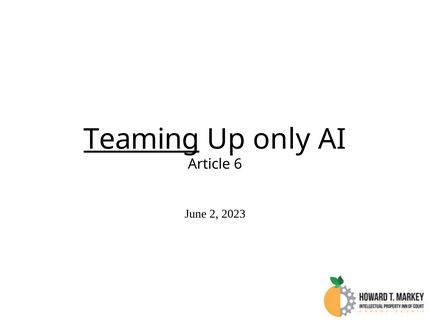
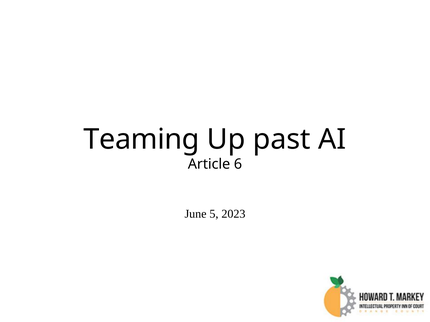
Teaming underline: present -> none
only: only -> past
2: 2 -> 5
